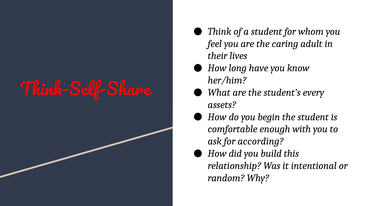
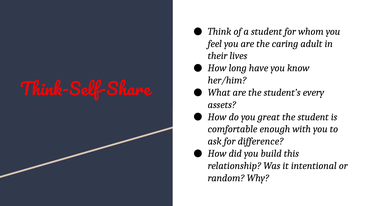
begin: begin -> great
according: according -> difference
